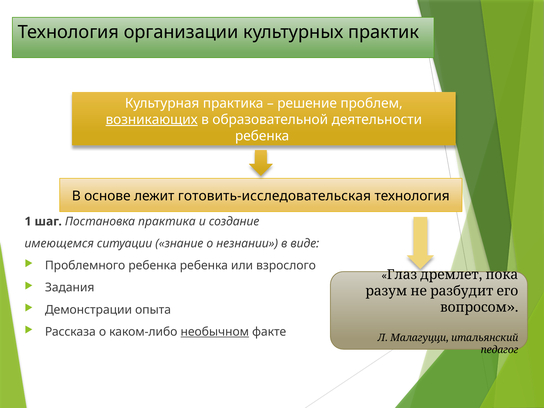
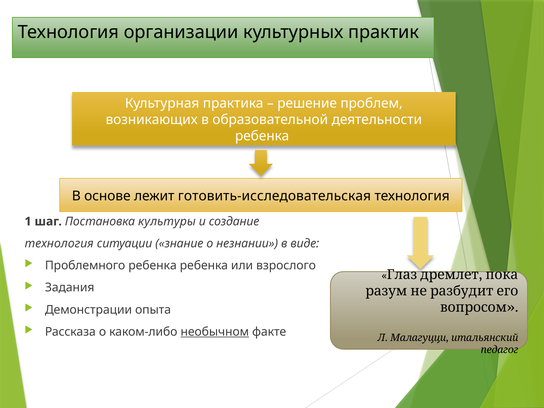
возникающих underline: present -> none
Постановка практика: практика -> культуры
имеющемся at (59, 244): имеющемся -> технология
